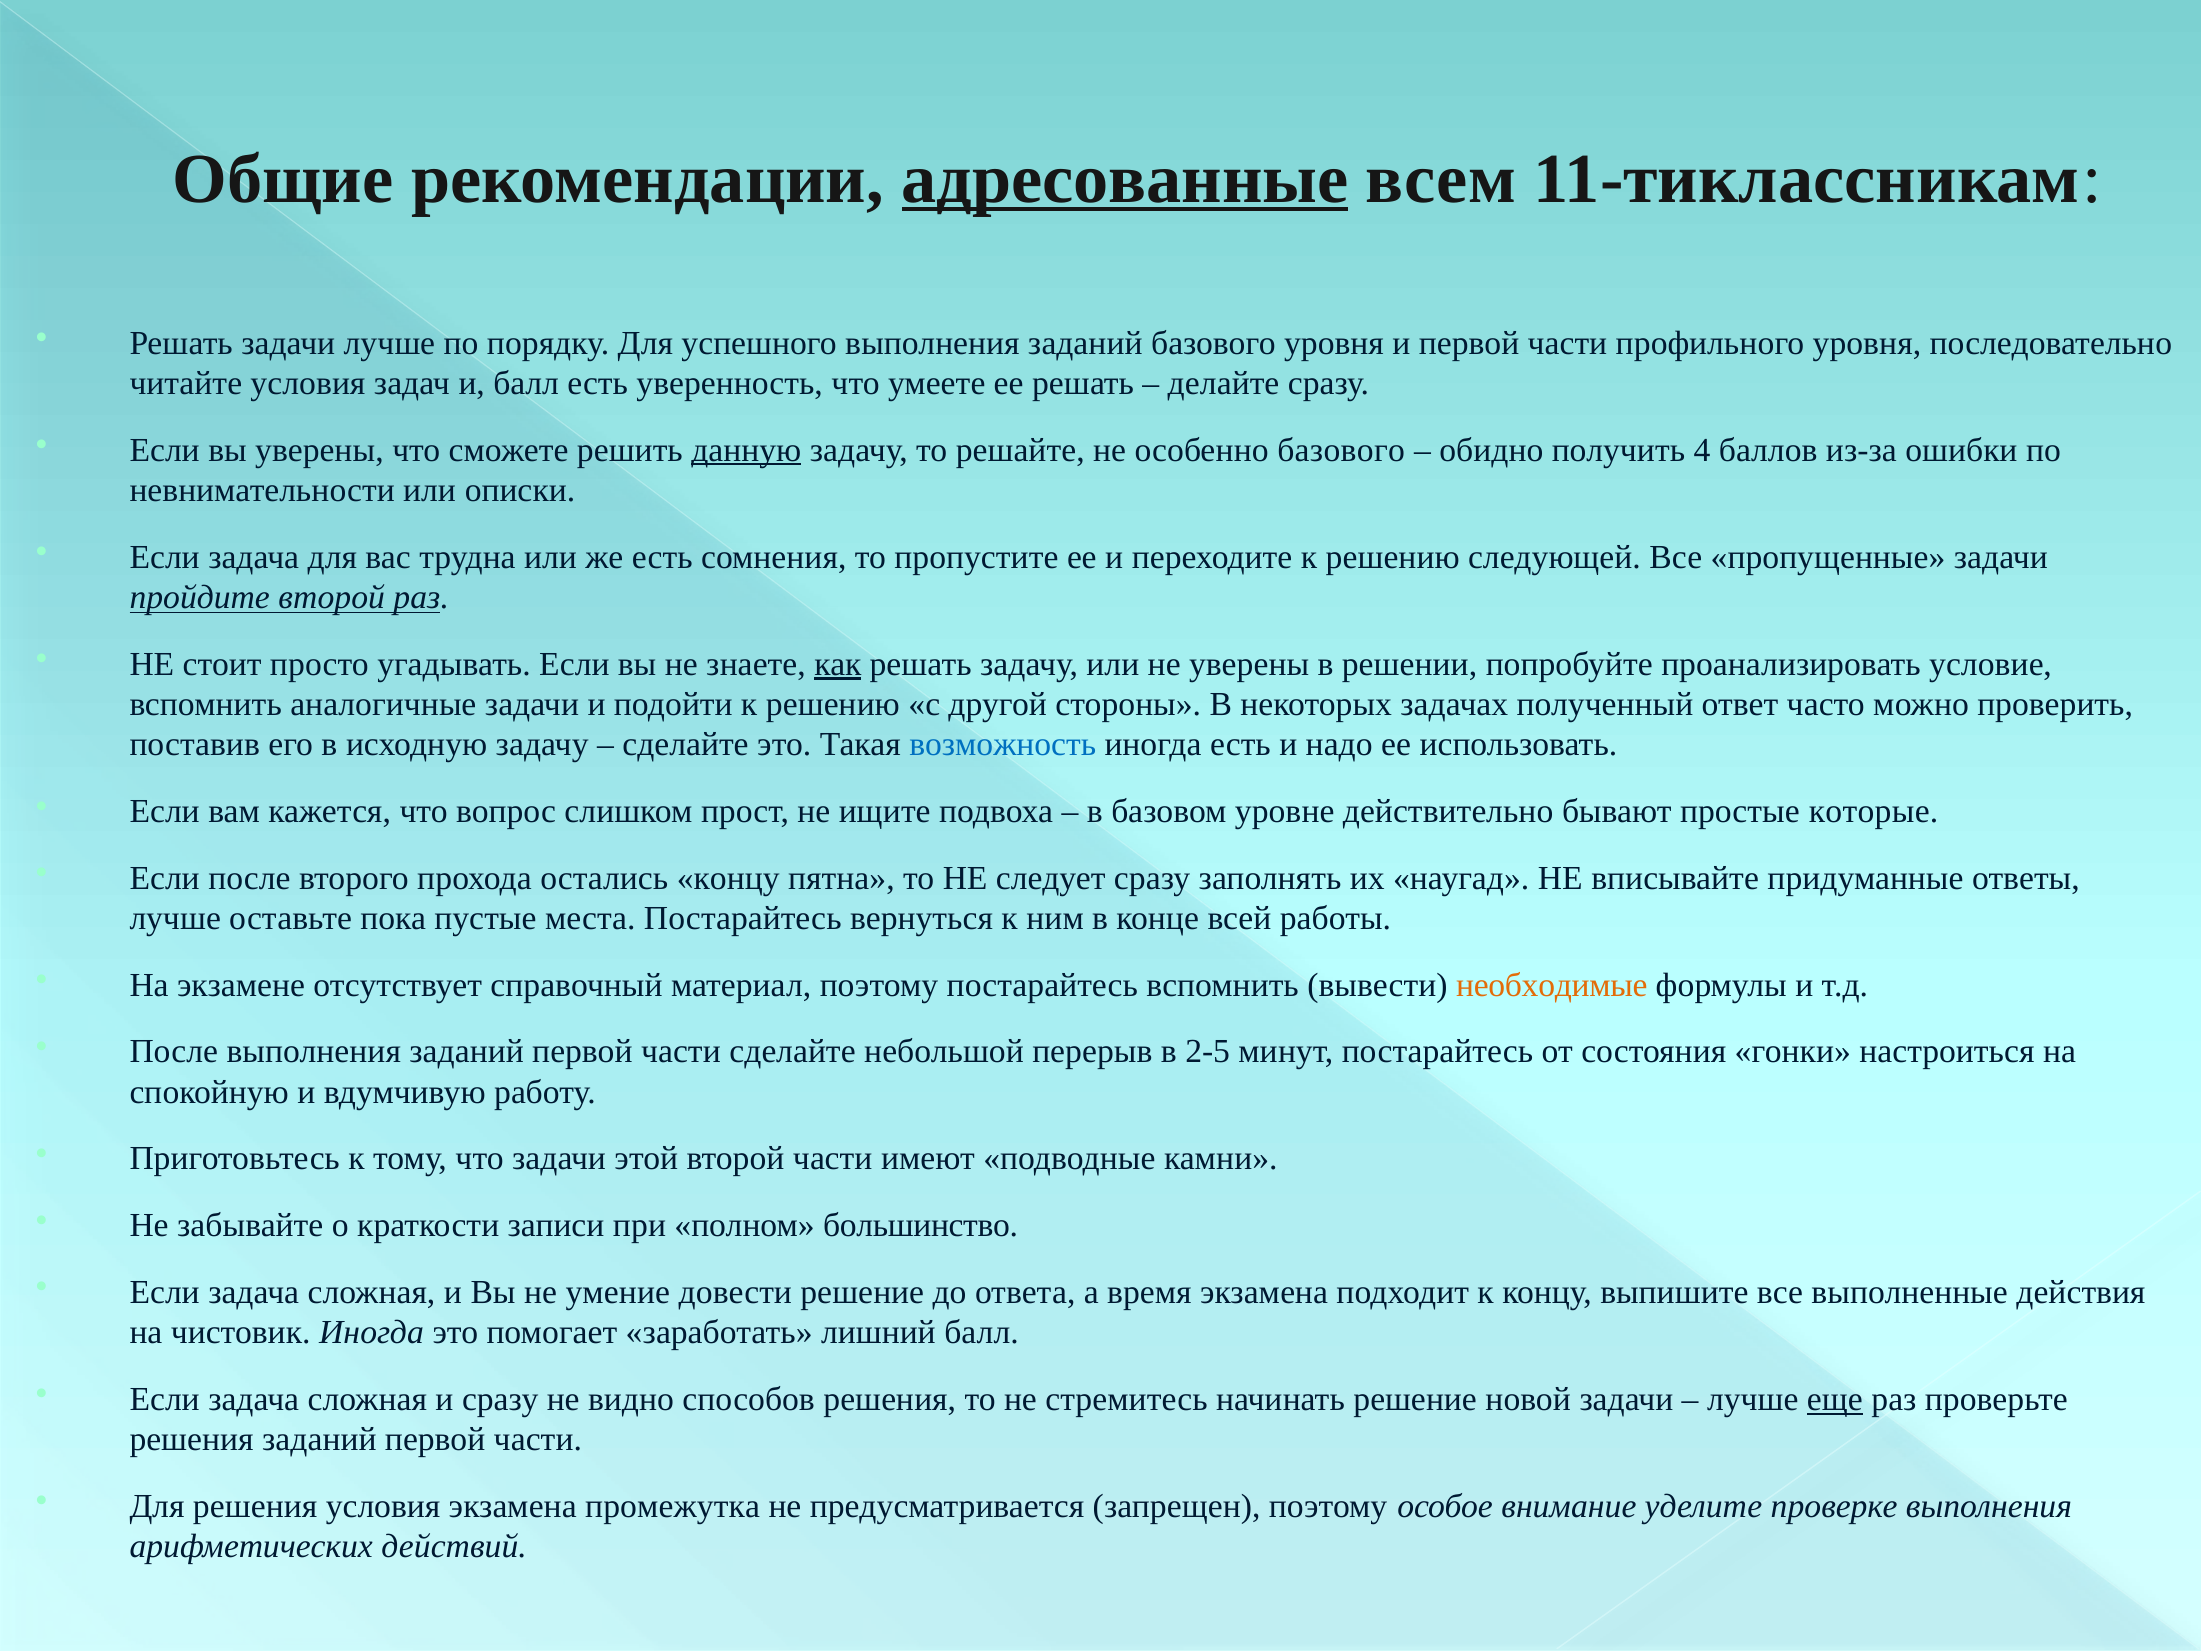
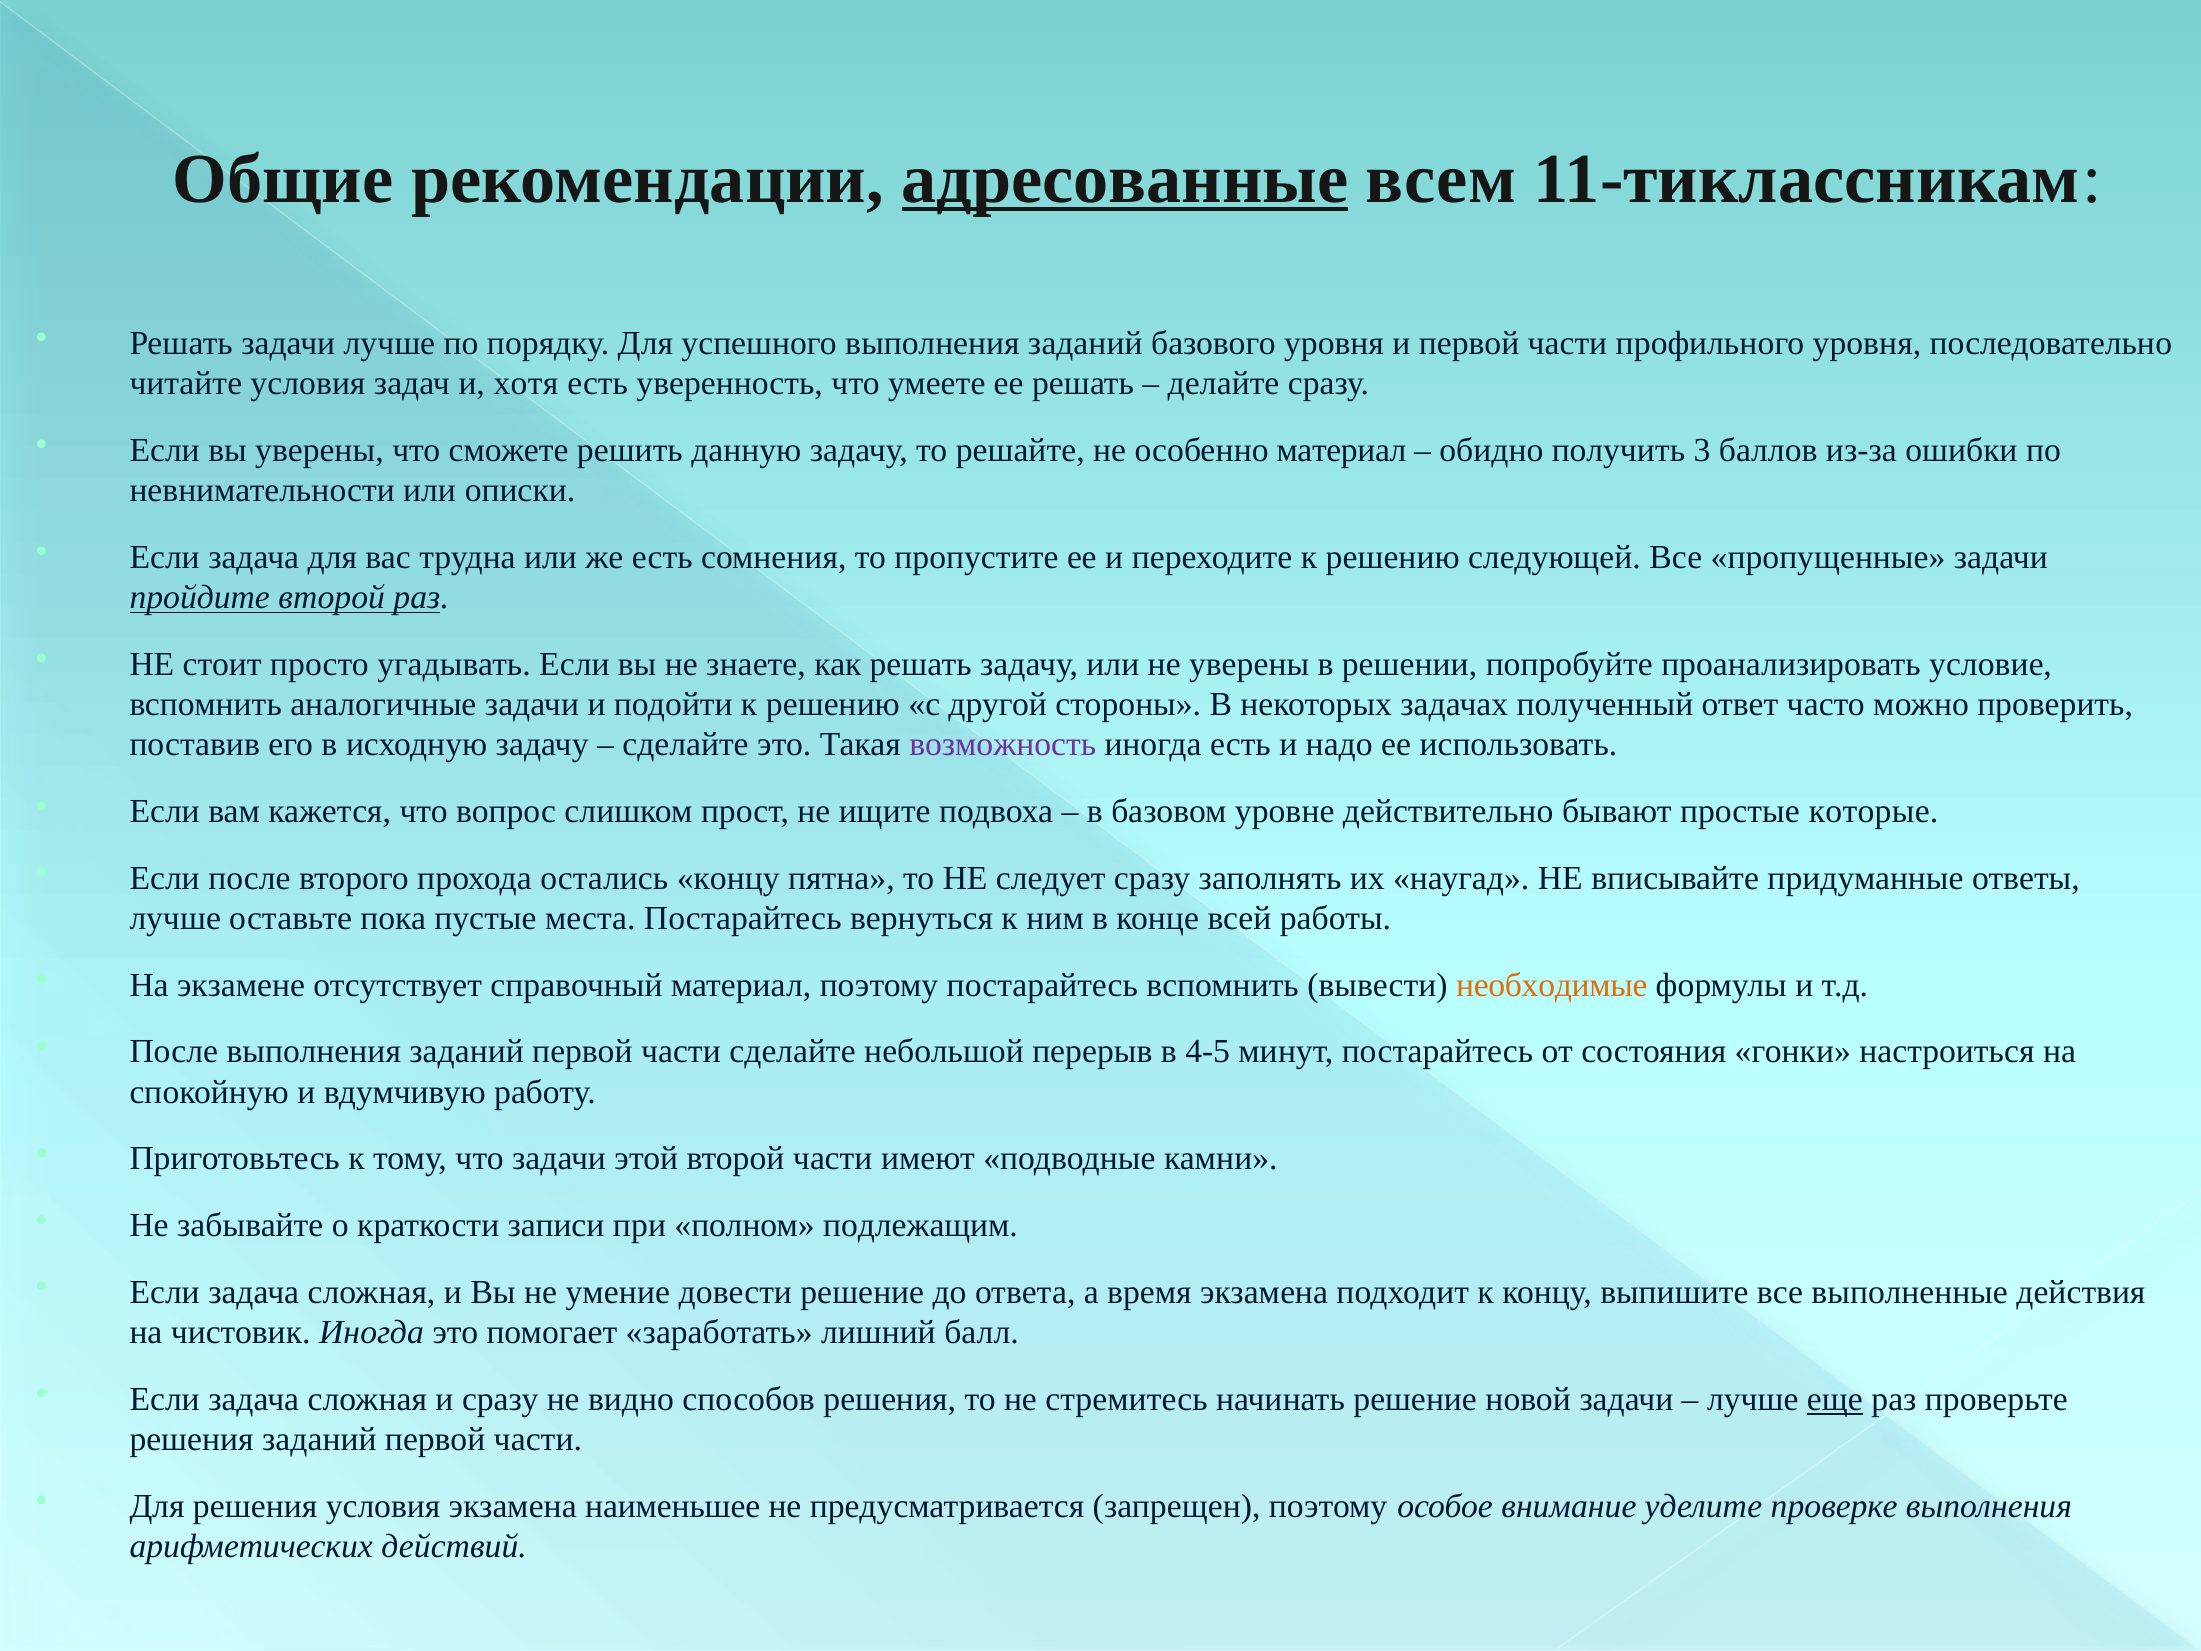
и балл: балл -> хотя
данную underline: present -> none
особенно базового: базового -> материал
4: 4 -> 3
как underline: present -> none
возможность colour: blue -> purple
2-5: 2-5 -> 4-5
большинство: большинство -> подлежащим
промежутка: промежутка -> наименьшее
